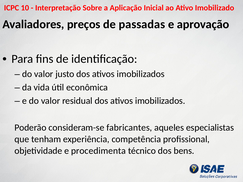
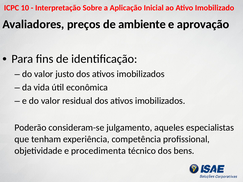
passadas: passadas -> ambiente
fabricantes: fabricantes -> julgamento
